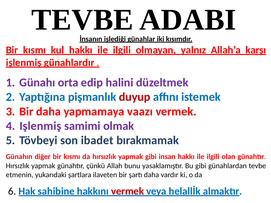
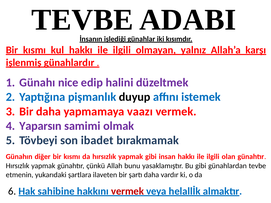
orta: orta -> nice
duyup colour: red -> black
Işlenmiş at (40, 126): Işlenmiş -> Yaparsın
